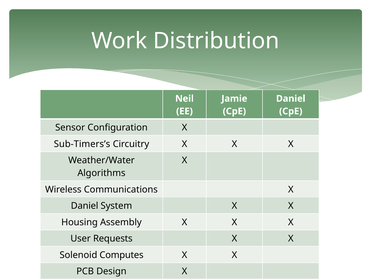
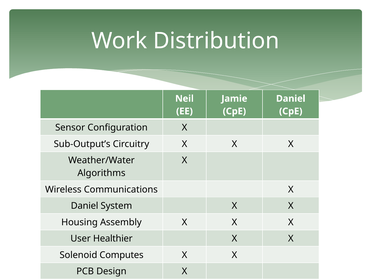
Sub-Timers’s: Sub-Timers’s -> Sub-Output’s
Requests: Requests -> Healthier
